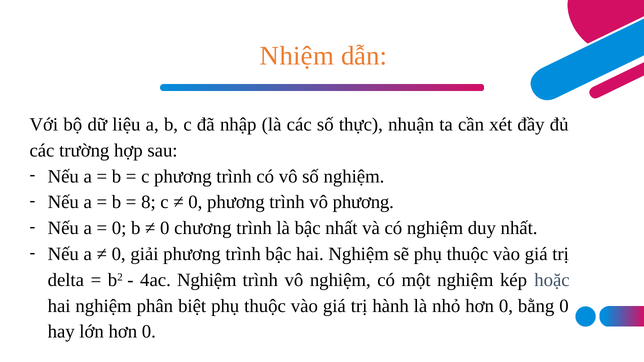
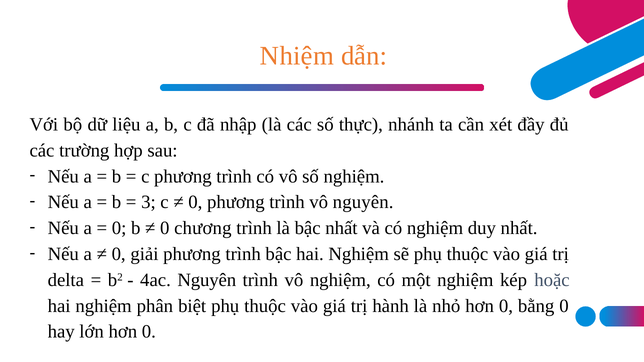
nhuận: nhuận -> nhánh
8: 8 -> 3
vô phương: phương -> nguyên
4ac Nghiệm: Nghiệm -> Nguyên
